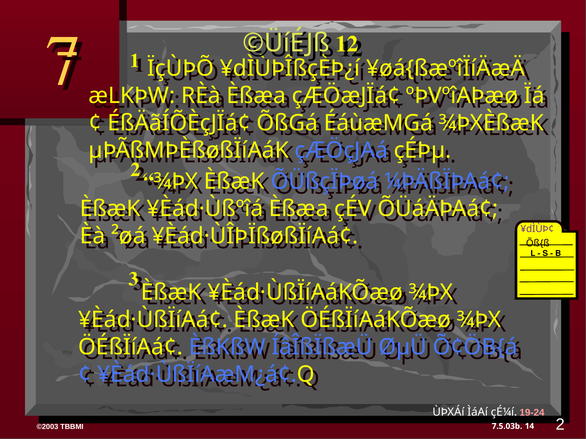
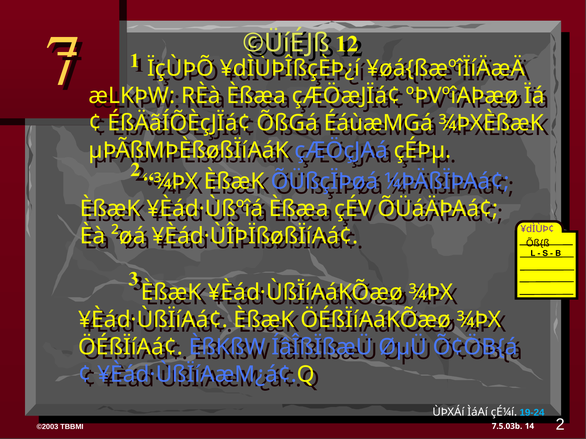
19-24 colour: pink -> light blue
